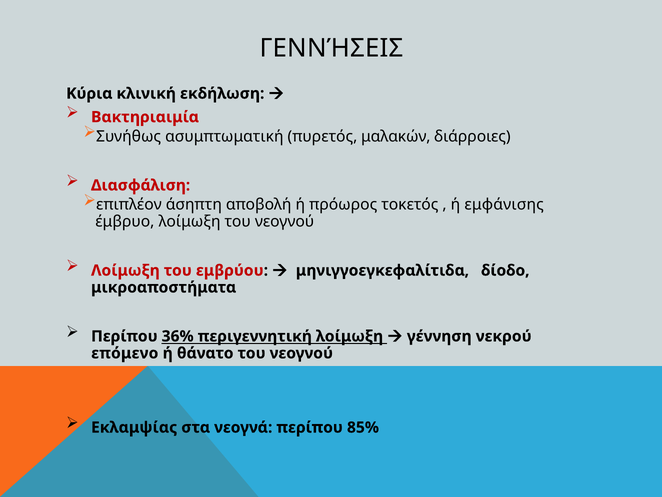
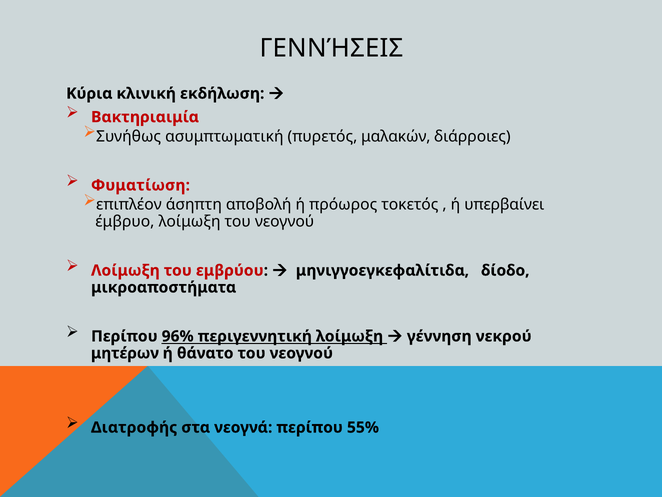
Διασφάλιση: Διασφάλιση -> Φυματίωση
εμφάνισης: εμφάνισης -> υπερβαίνει
36%: 36% -> 96%
επόμενο: επόμενο -> μητέρων
Εκλαμψίας: Εκλαμψίας -> Διατροφής
85%: 85% -> 55%
